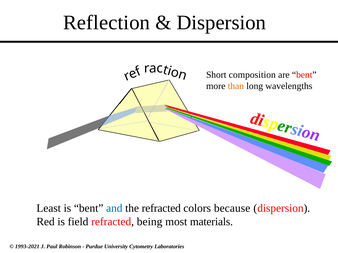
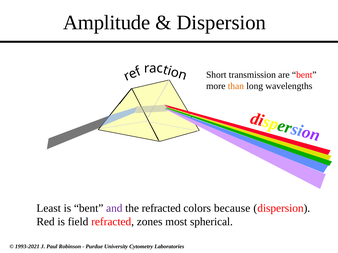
Reflection: Reflection -> Amplitude
composition: composition -> transmission
and colour: blue -> purple
being: being -> zones
materials: materials -> spherical
